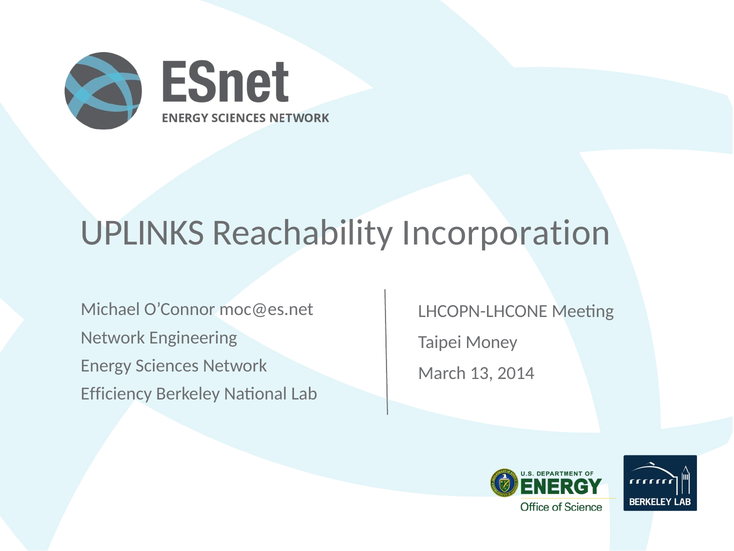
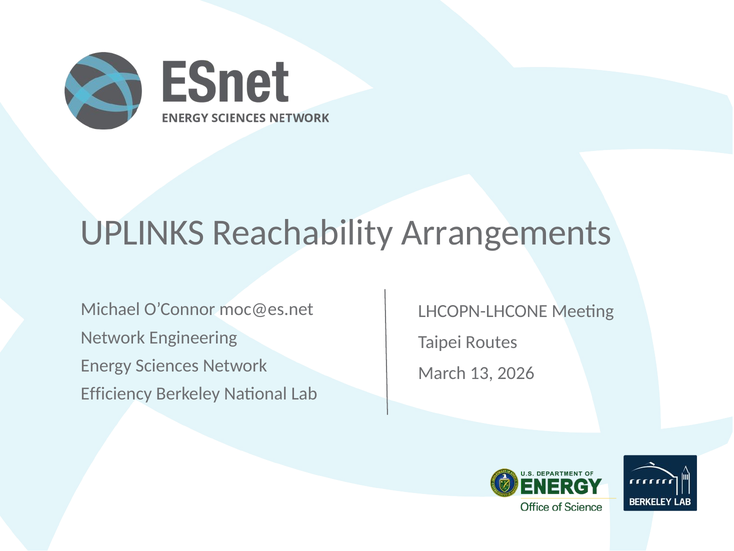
Incorporation: Incorporation -> Arrangements
Money: Money -> Routes
2014: 2014 -> 2026
